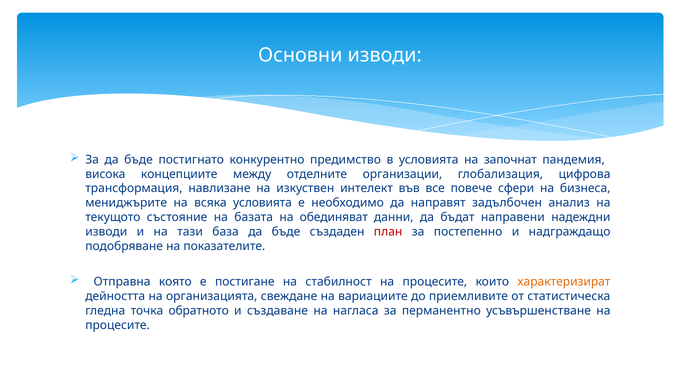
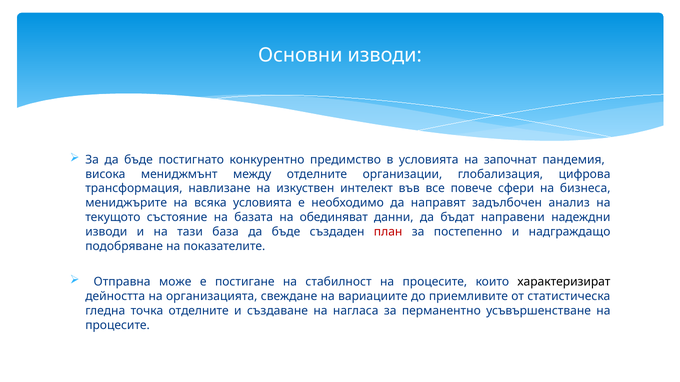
концепциите: концепциите -> мениджмънт
която: която -> може
характеризират colour: orange -> black
точка обратното: обратното -> отделните
